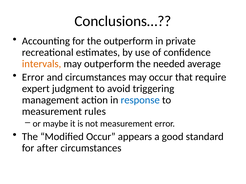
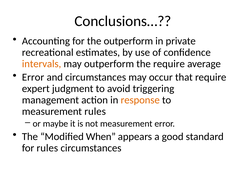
the needed: needed -> require
response colour: blue -> orange
Modified Occur: Occur -> When
for after: after -> rules
